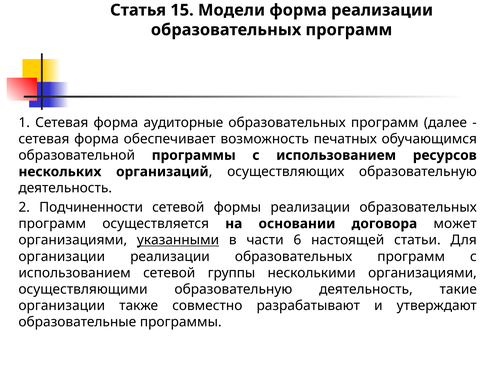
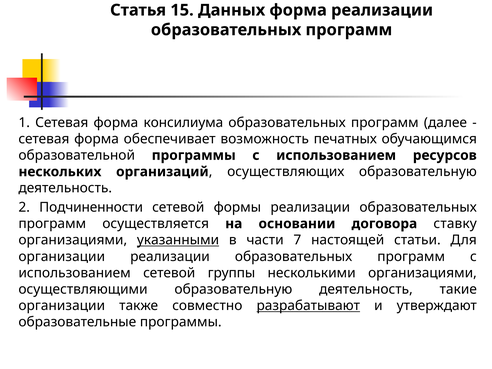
Модели: Модели -> Данных
аудиторные: аудиторные -> консилиума
может: может -> ставку
6: 6 -> 7
разрабатывают underline: none -> present
